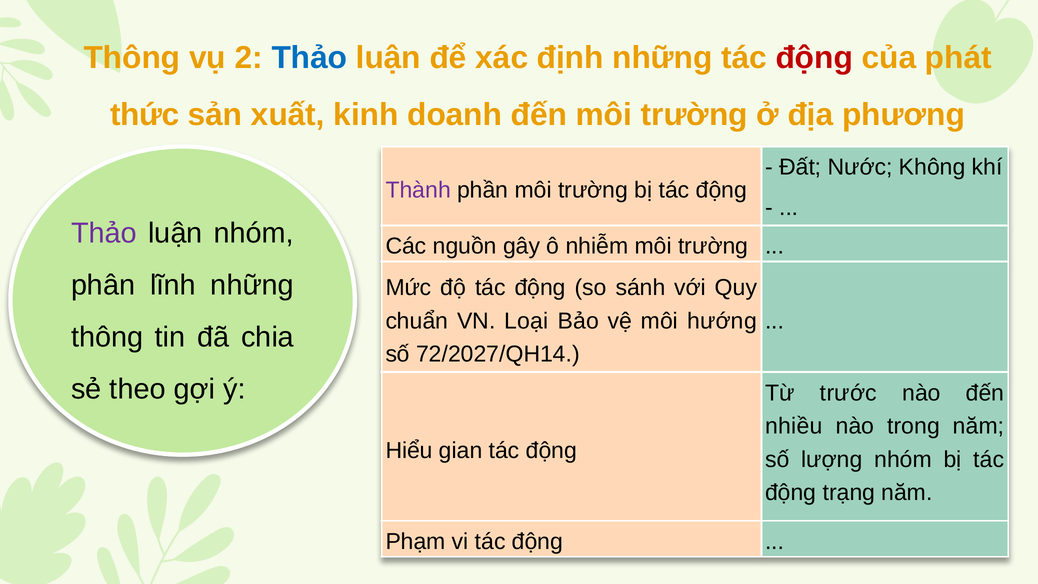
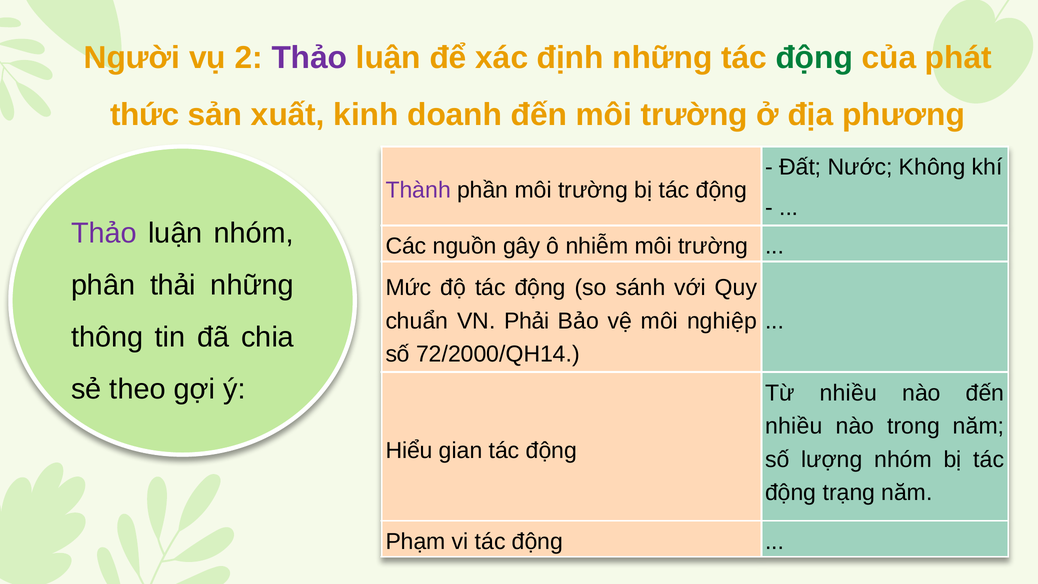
Thông at (132, 58): Thông -> Người
Thảo at (309, 58) colour: blue -> purple
động at (814, 58) colour: red -> green
lĩnh: lĩnh -> thải
Loại: Loại -> Phải
hướng: hướng -> nghiệp
72/2027/QH14: 72/2027/QH14 -> 72/2000/QH14
Từ trước: trước -> nhiều
